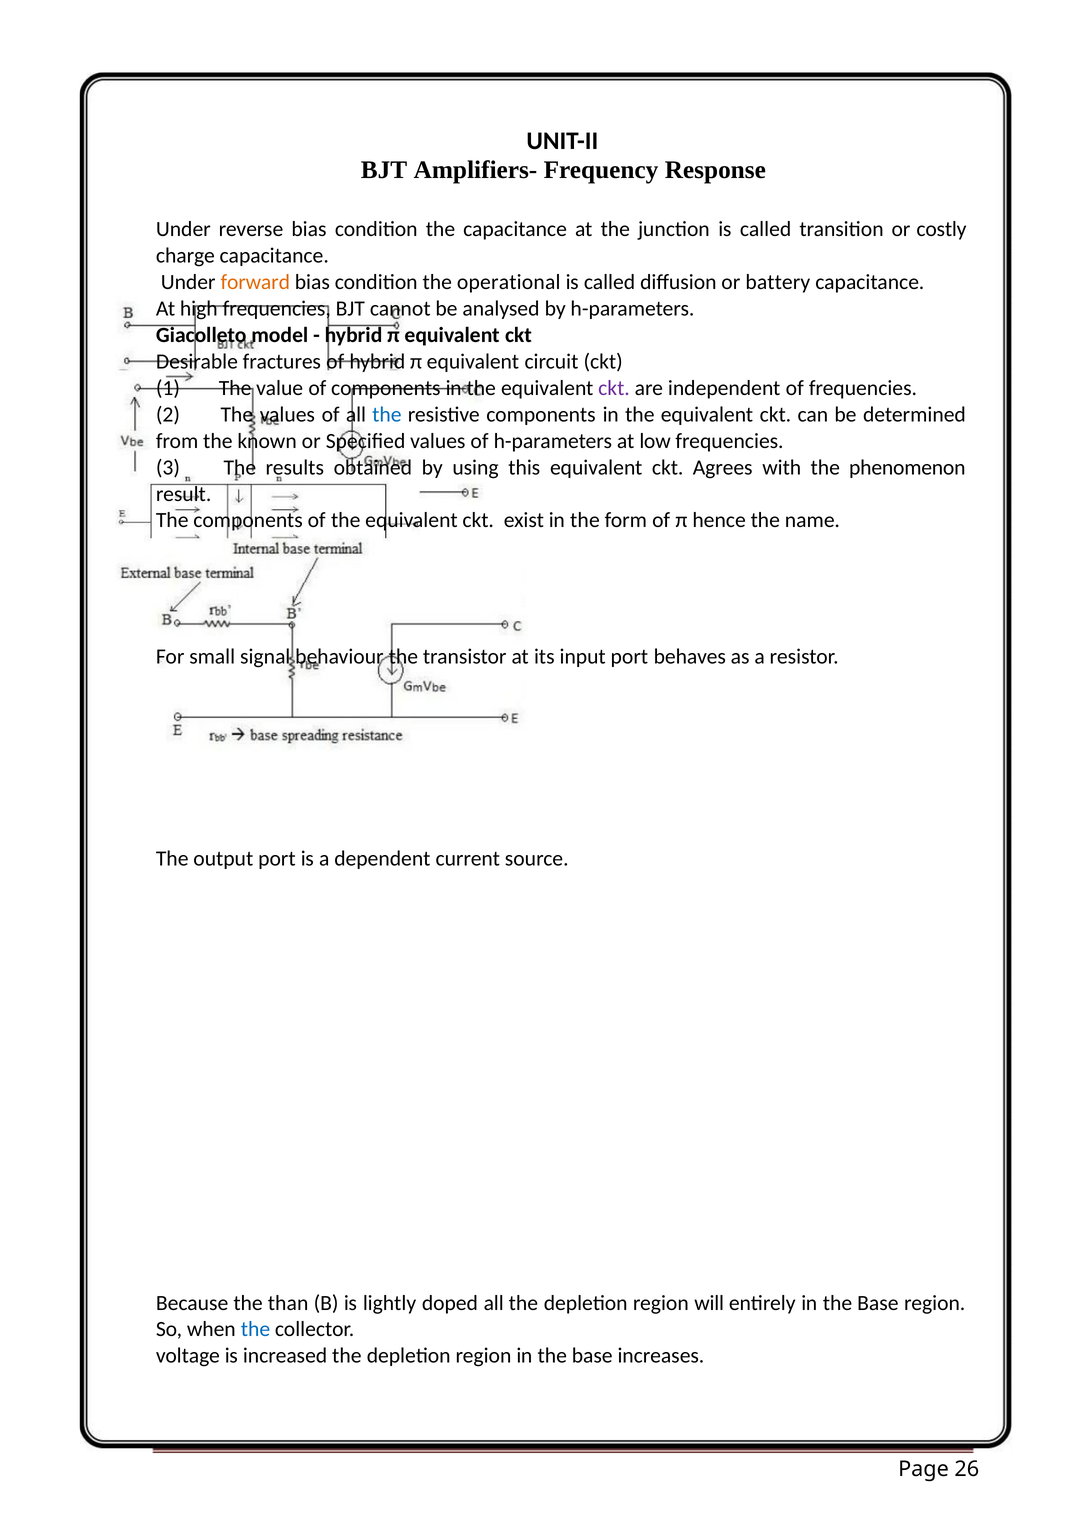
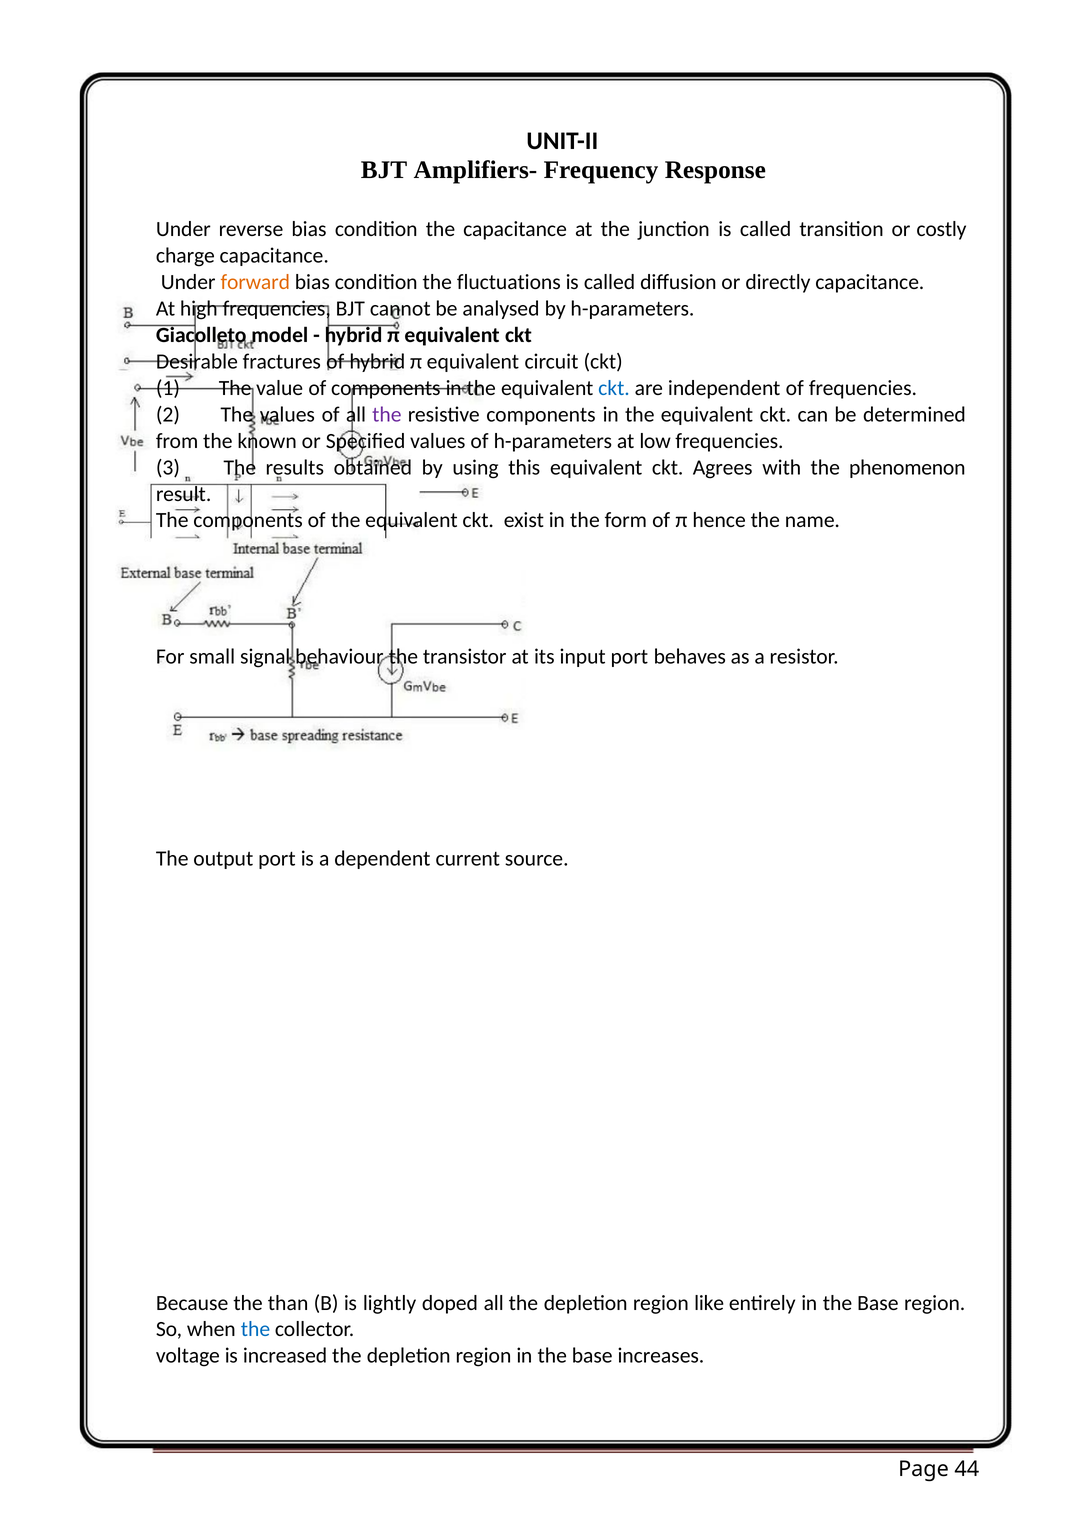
operational: operational -> fluctuations
battery: battery -> directly
ckt at (614, 388) colour: purple -> blue
the at (387, 414) colour: blue -> purple
will: will -> like
26: 26 -> 44
